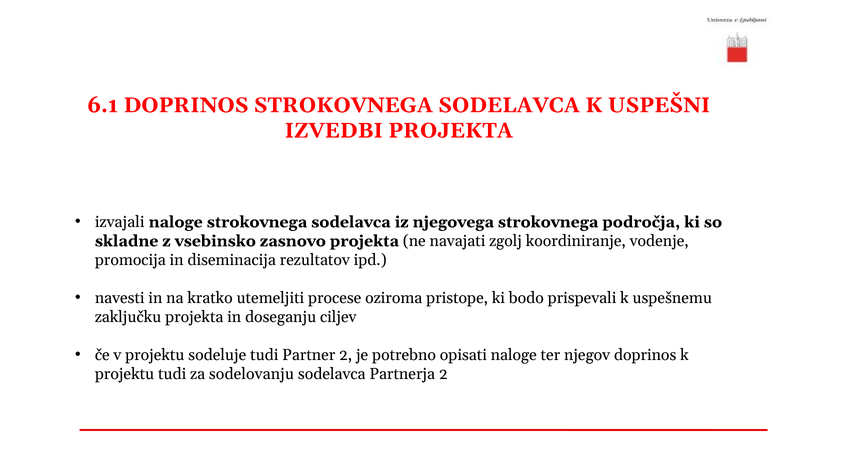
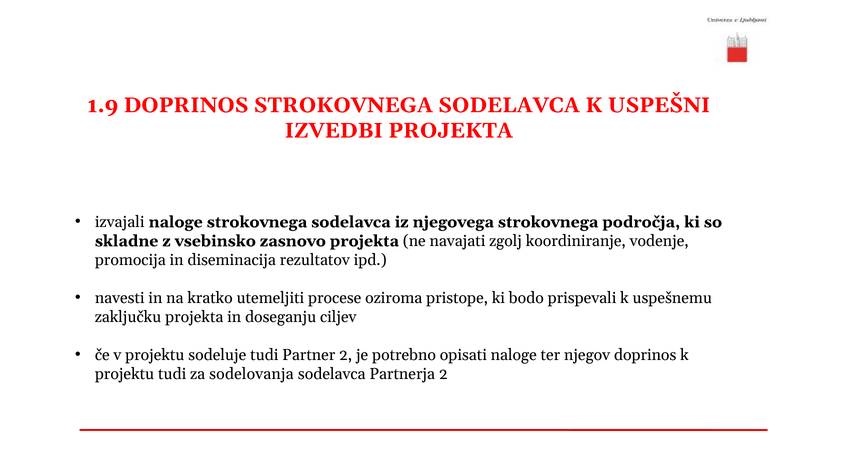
6.1: 6.1 -> 1.9
sodelovanju: sodelovanju -> sodelovanja
